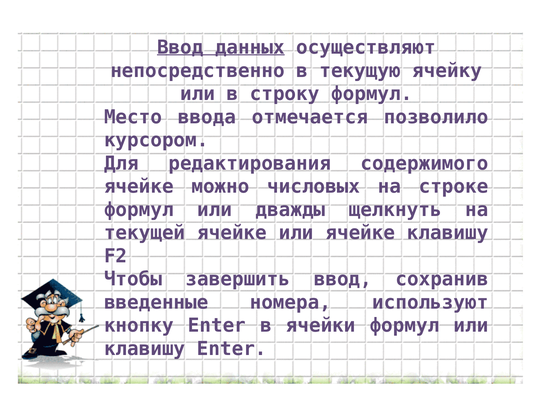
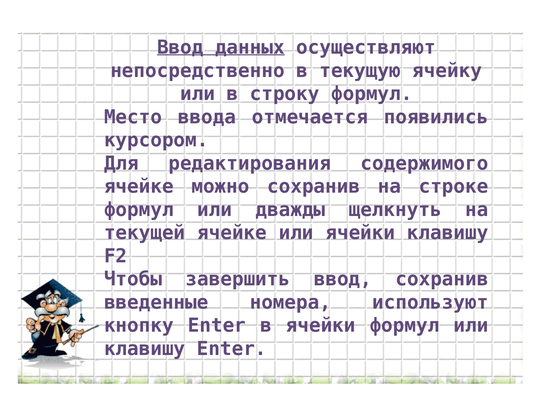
позволило: позволило -> появились
можно числовых: числовых -> сохранив
или ячейке: ячейке -> ячейки
